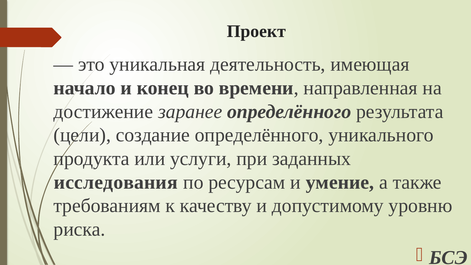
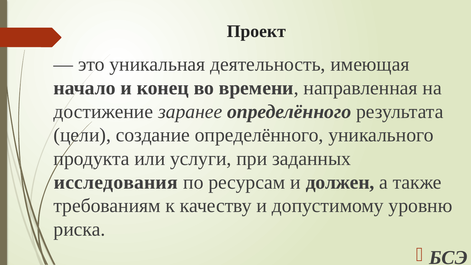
умение: умение -> должен
